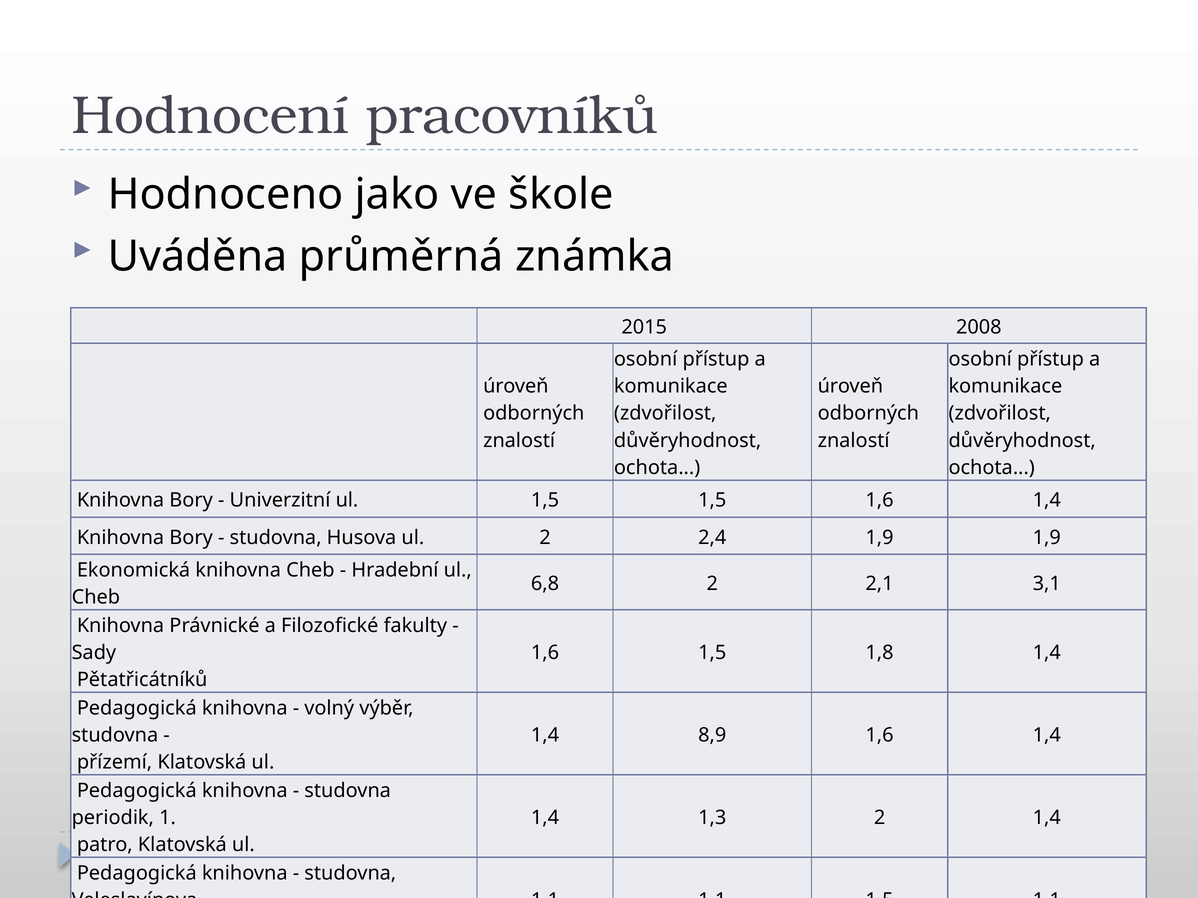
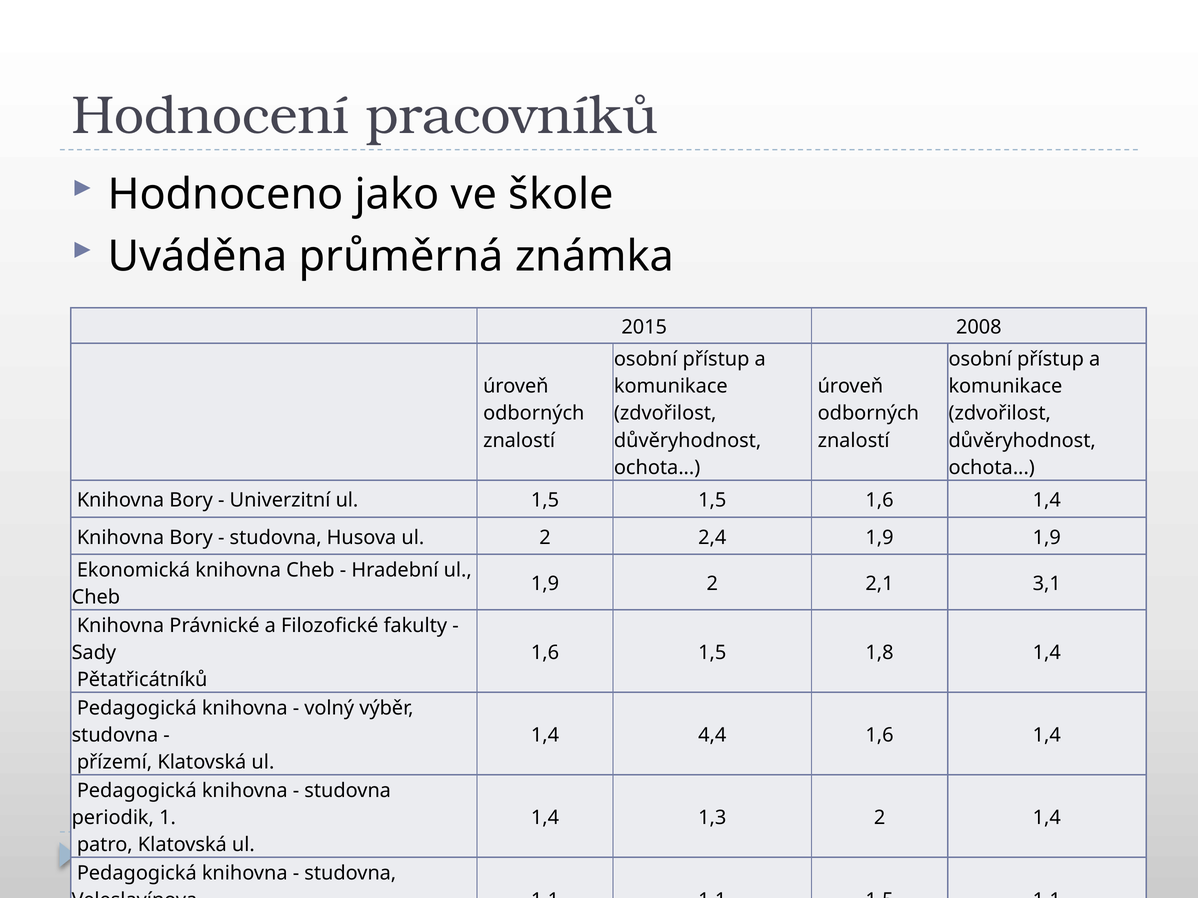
6,8 at (545, 584): 6,8 -> 1,9
8,9: 8,9 -> 4,4
